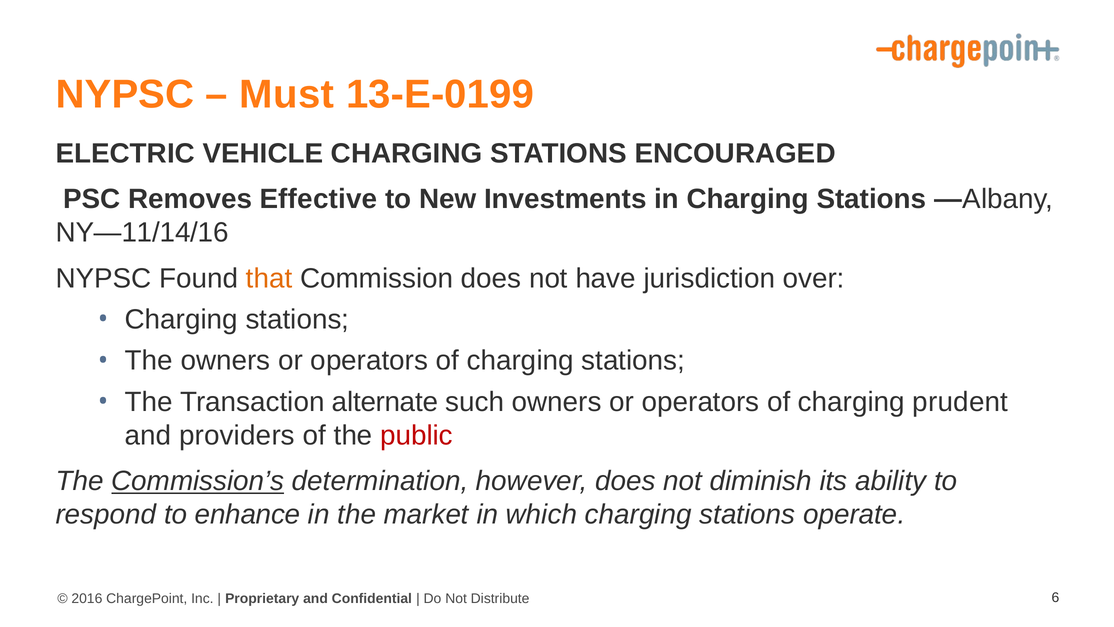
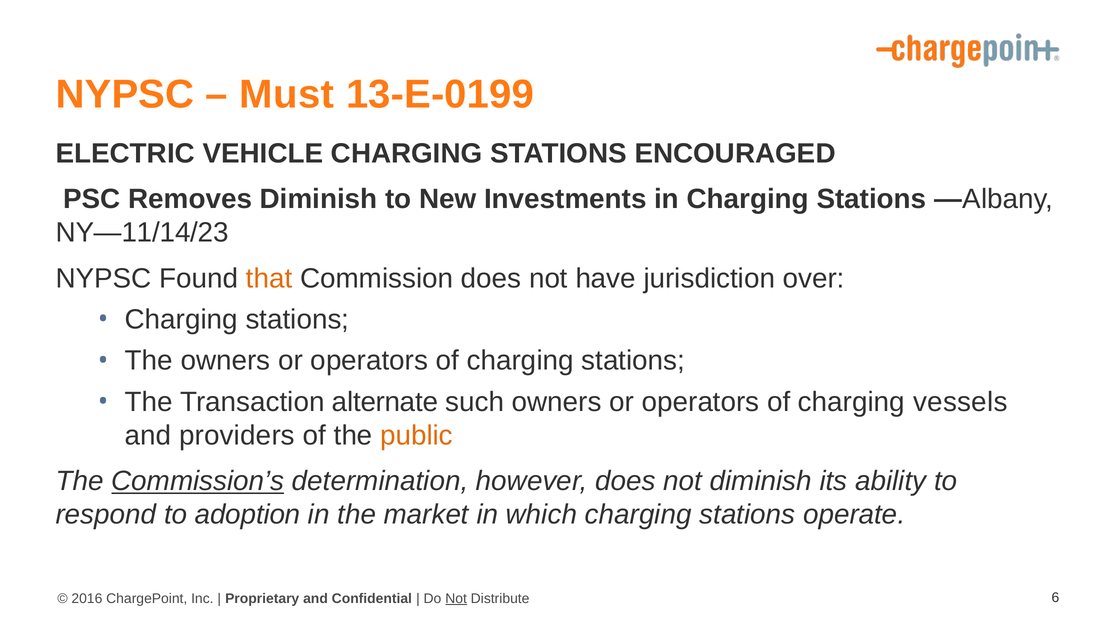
Removes Effective: Effective -> Diminish
NY—11/14/16: NY—11/14/16 -> NY—11/14/23
prudent: prudent -> vessels
public colour: red -> orange
enhance: enhance -> adoption
Not at (456, 598) underline: none -> present
